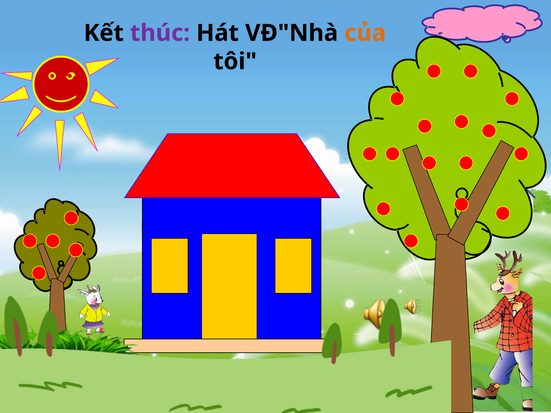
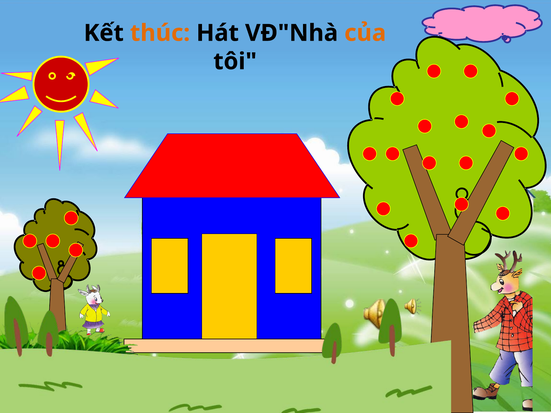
thúc colour: purple -> orange
